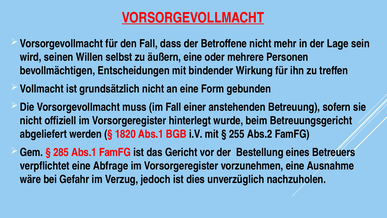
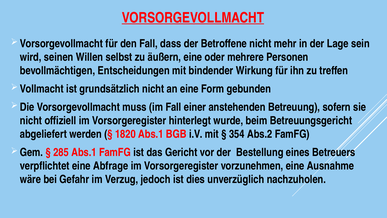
255: 255 -> 354
